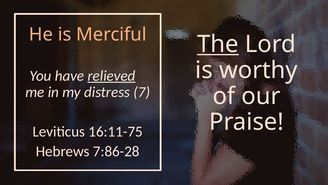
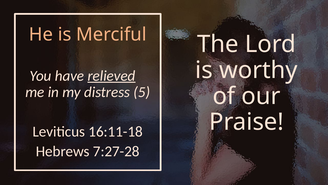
The underline: present -> none
7: 7 -> 5
16:11-75: 16:11-75 -> 16:11-18
7:86-28: 7:86-28 -> 7:27-28
